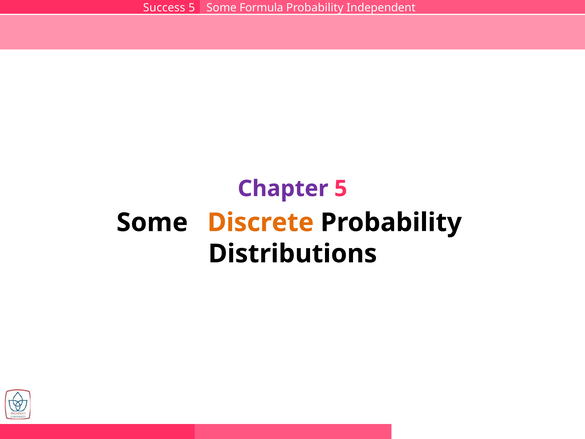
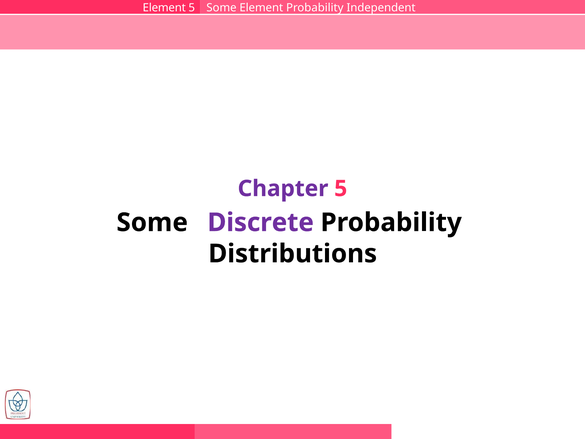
Success at (164, 8): Success -> Element
Some Formula: Formula -> Element
Discrete colour: orange -> purple
